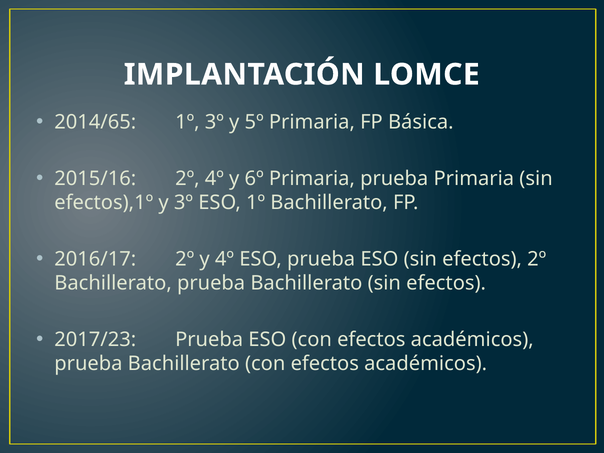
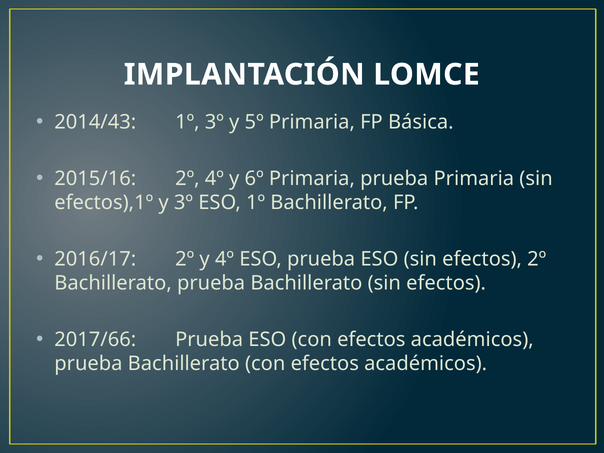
2014/65: 2014/65 -> 2014/43
2017/23: 2017/23 -> 2017/66
